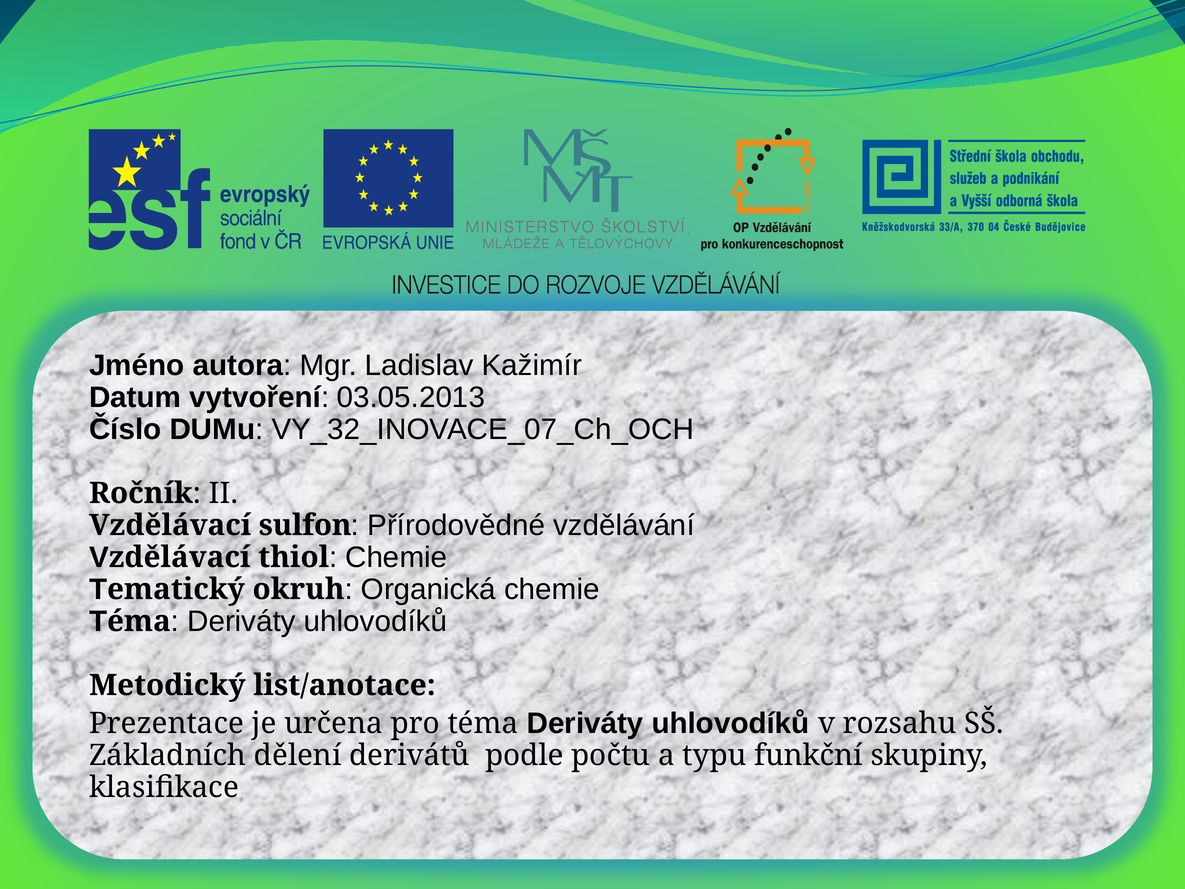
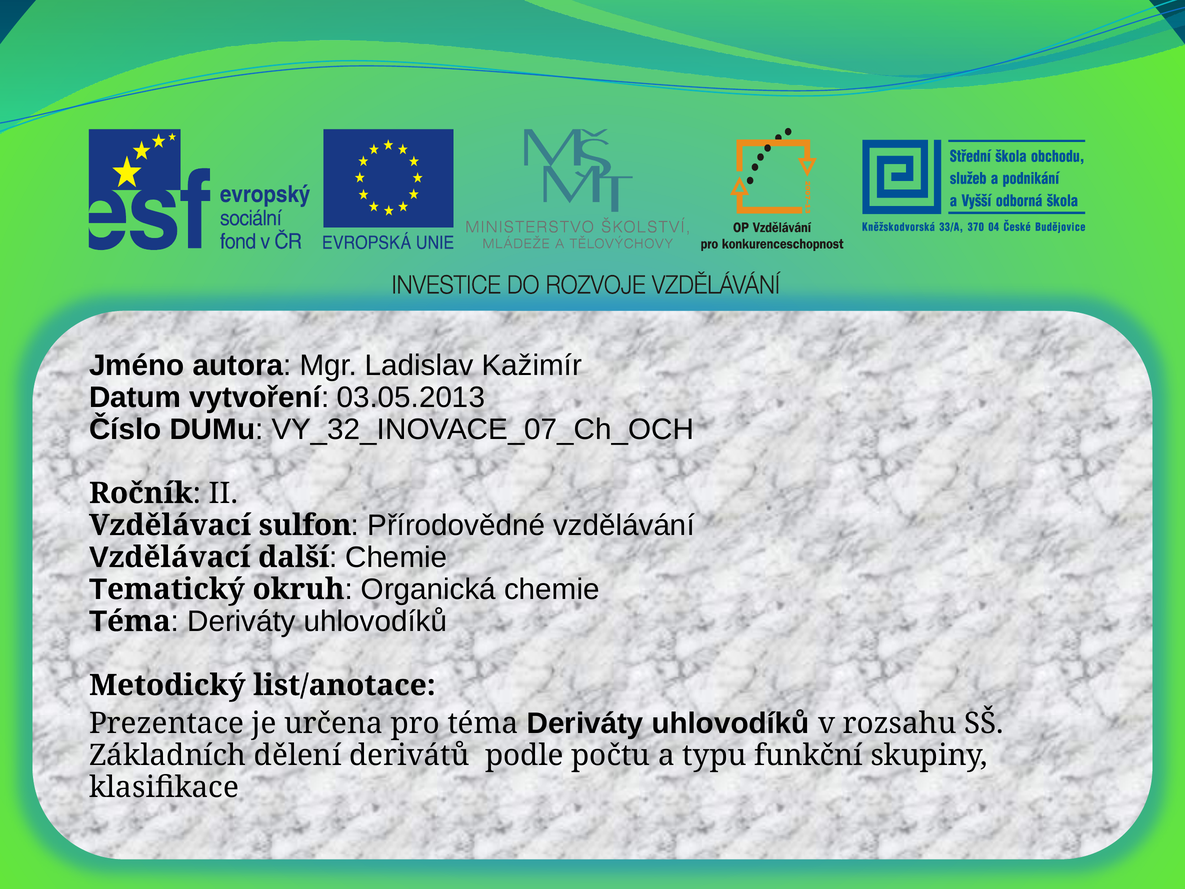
thiol: thiol -> další
